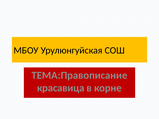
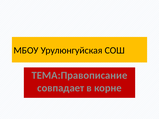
красавица: красавица -> совпадает
